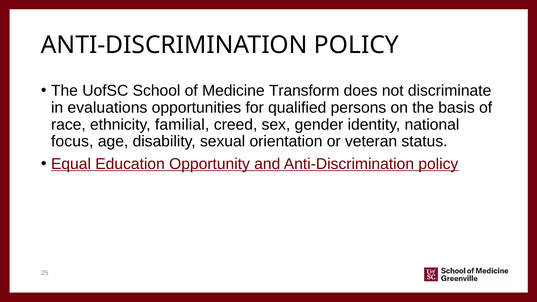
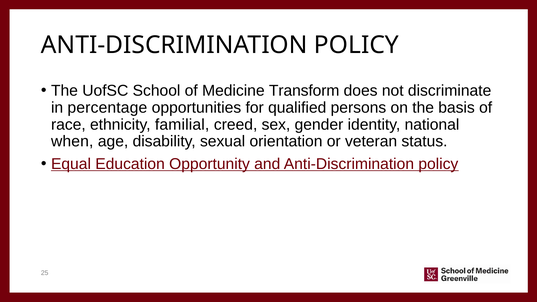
evaluations: evaluations -> percentage
focus: focus -> when
